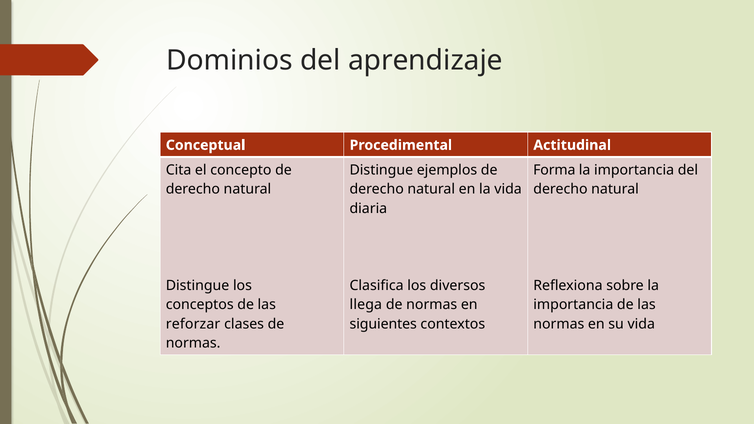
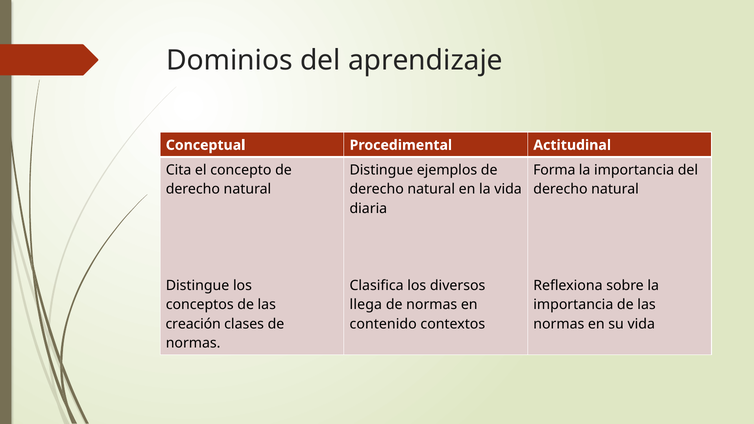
reforzar: reforzar -> creación
siguientes: siguientes -> contenido
